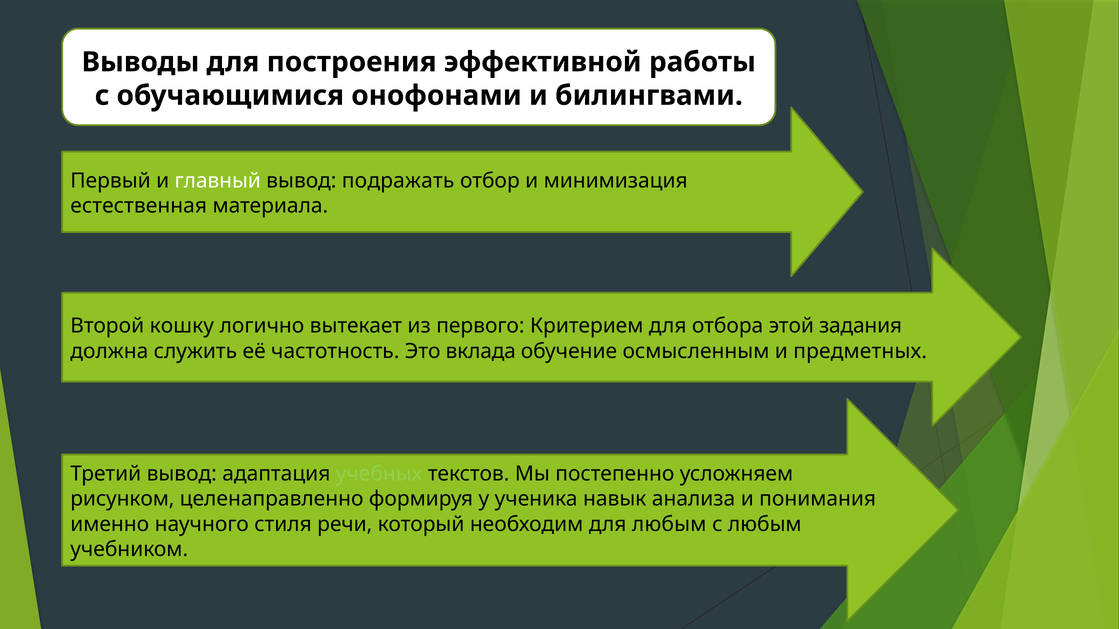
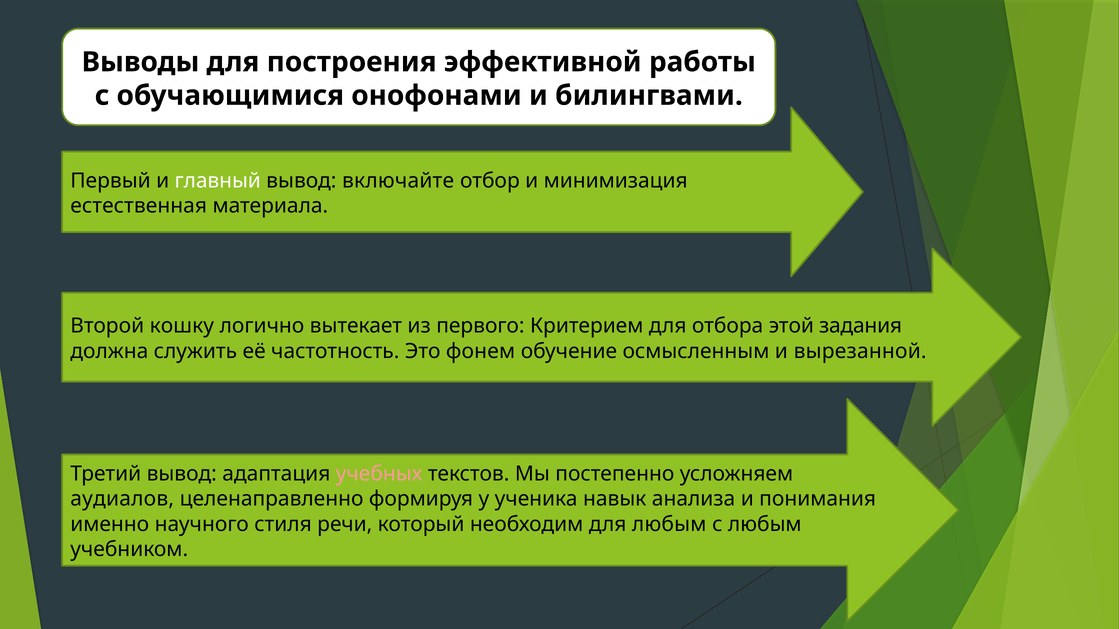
подражать: подражать -> включайте
вклада: вклада -> фонем
предметных: предметных -> вырезанной
учебных colour: light green -> pink
рисунком: рисунком -> аудиалов
